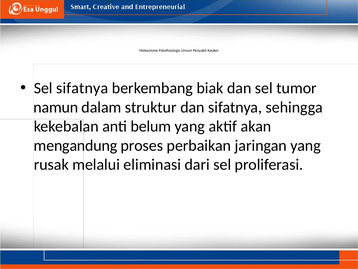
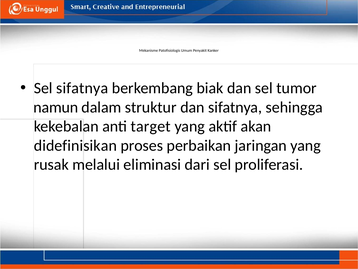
belum: belum -> target
mengandung: mengandung -> didefinisikan
